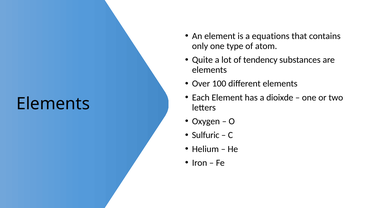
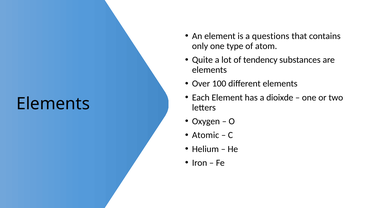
equations: equations -> questions
Sulfuric: Sulfuric -> Atomic
